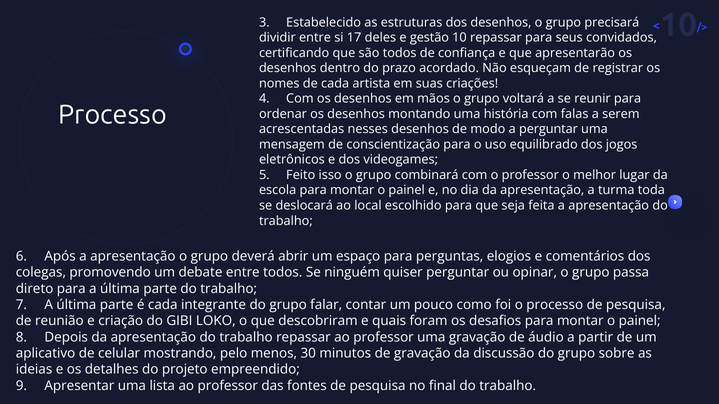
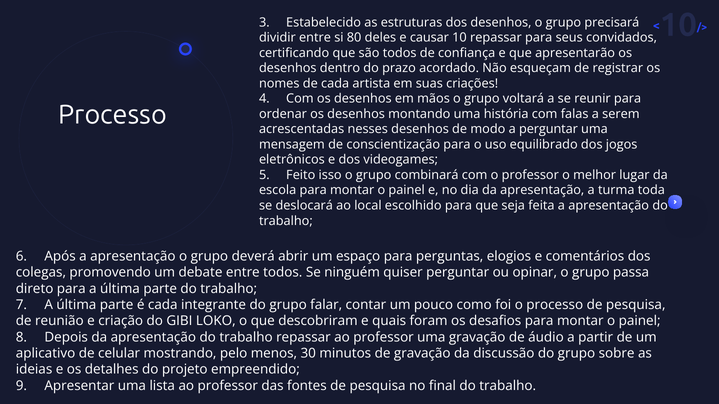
17: 17 -> 80
gestão: gestão -> causar
